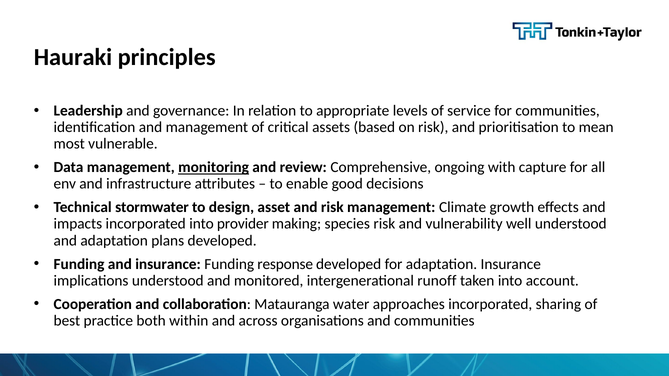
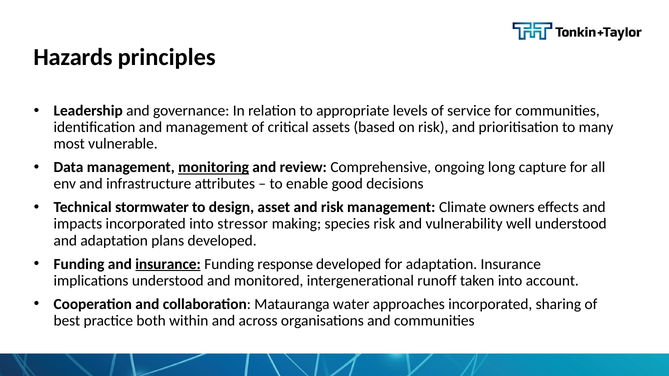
Hauraki: Hauraki -> Hazards
mean: mean -> many
with: with -> long
growth: growth -> owners
provider: provider -> stressor
insurance at (168, 264) underline: none -> present
